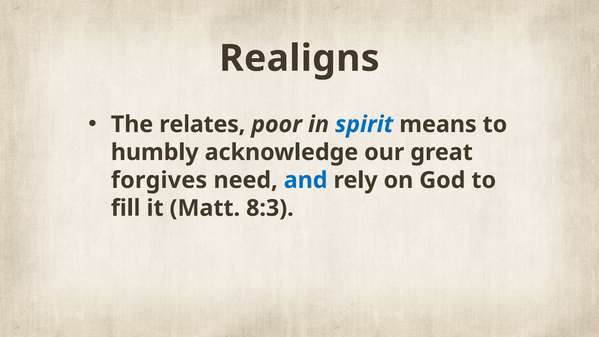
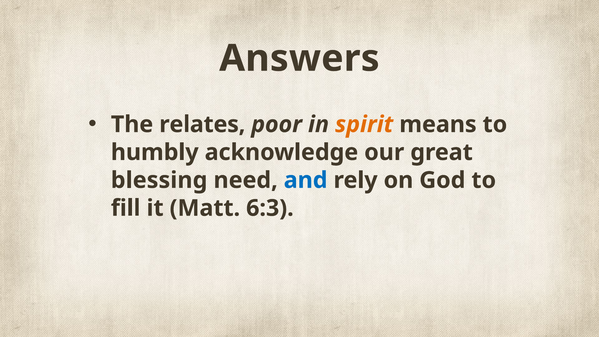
Realigns: Realigns -> Answers
spirit colour: blue -> orange
forgives: forgives -> blessing
8:3: 8:3 -> 6:3
